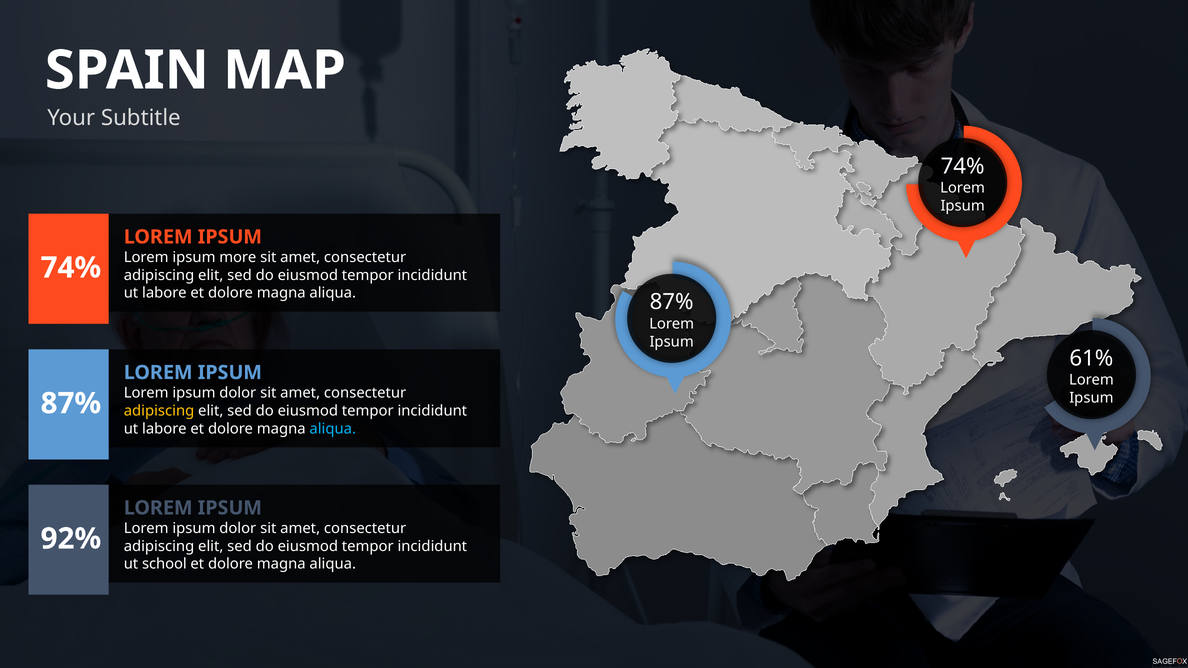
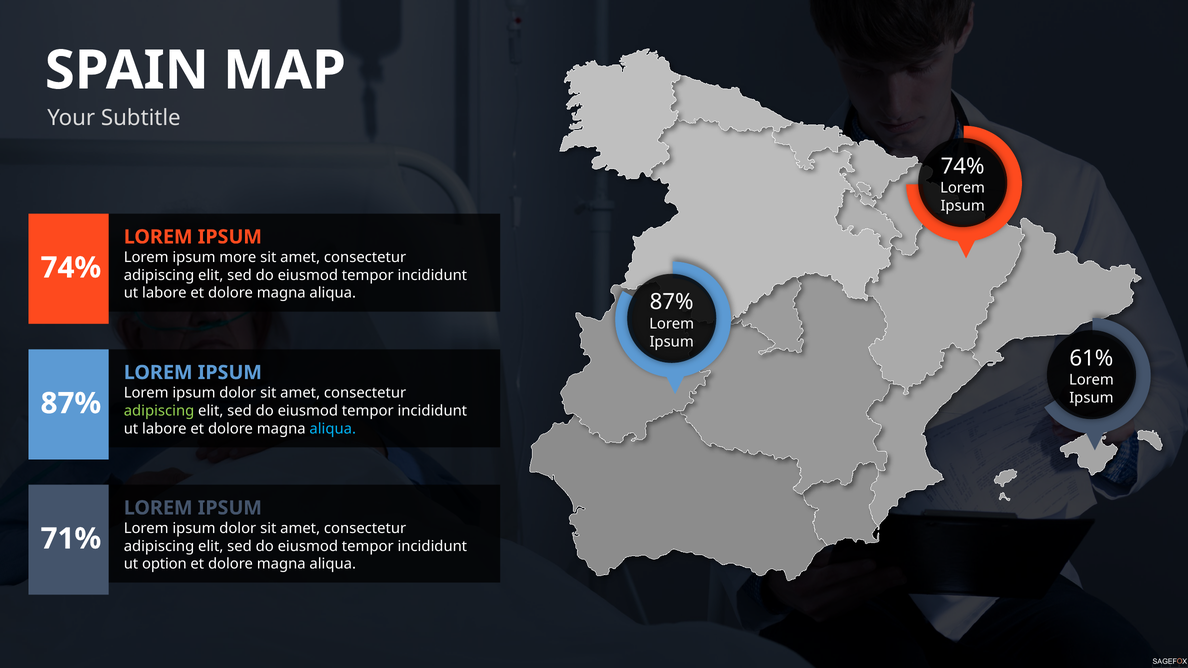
adipiscing at (159, 411) colour: yellow -> light green
92%: 92% -> 71%
school: school -> option
